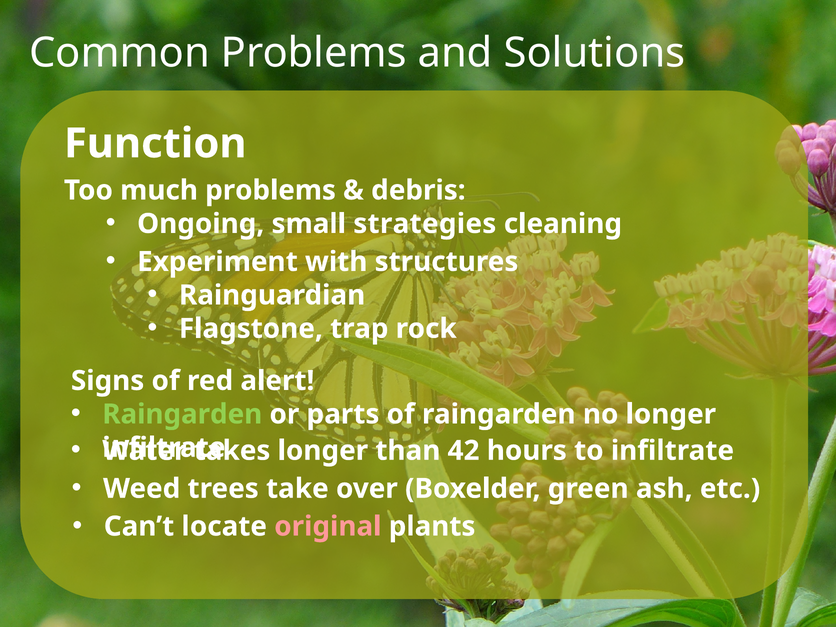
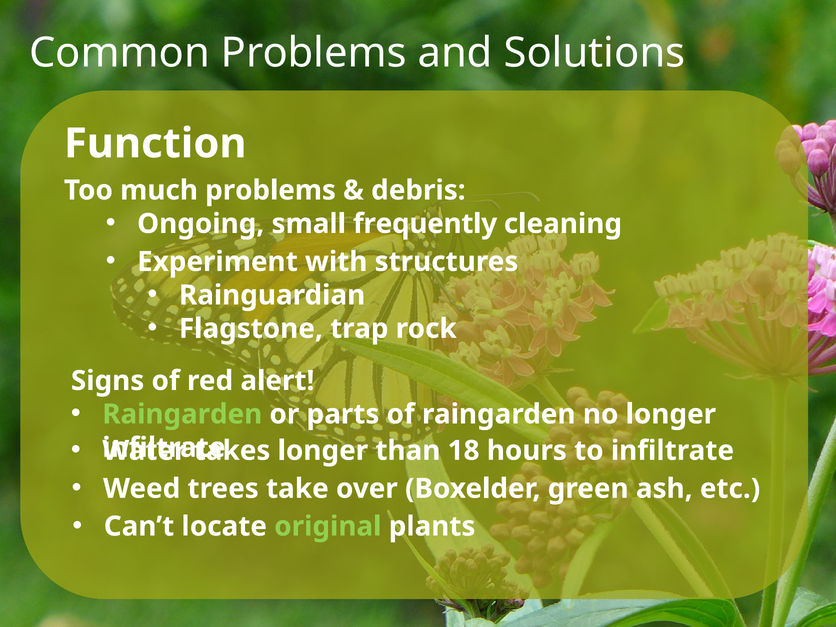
strategies: strategies -> frequently
42: 42 -> 18
original colour: pink -> light green
